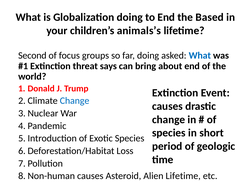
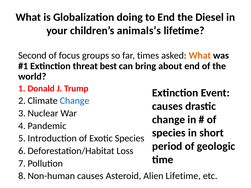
Based: Based -> Diesel
far doing: doing -> times
What at (200, 56) colour: blue -> orange
says: says -> best
